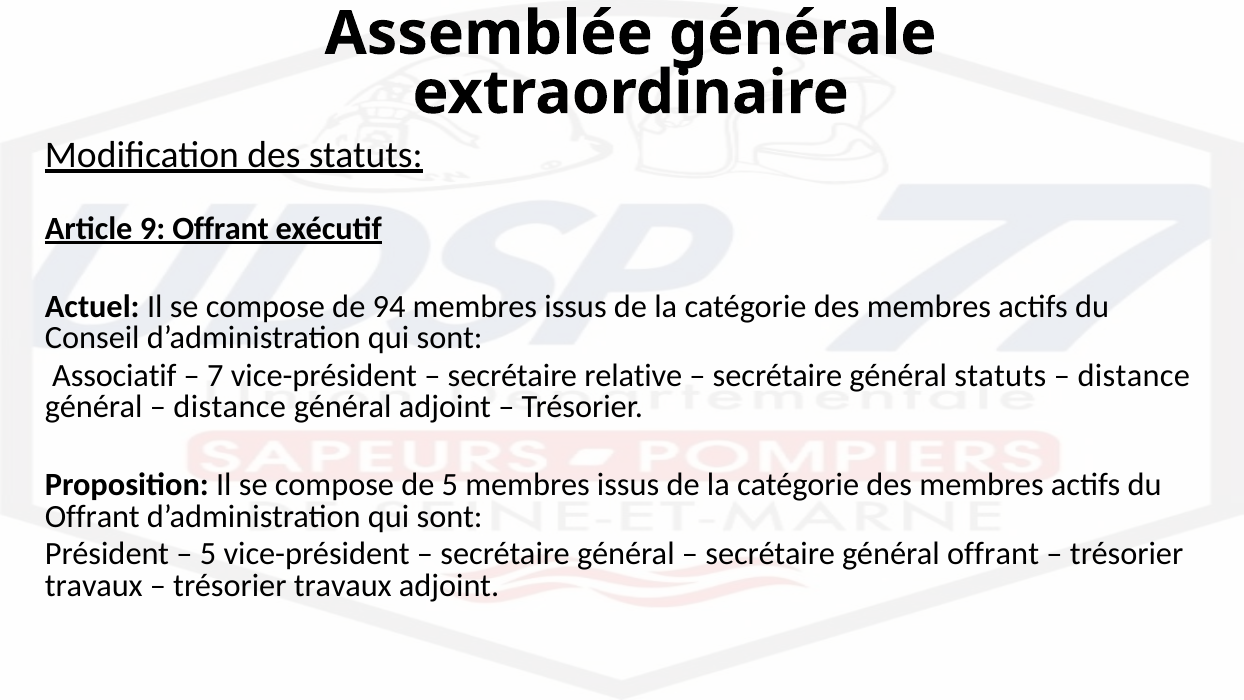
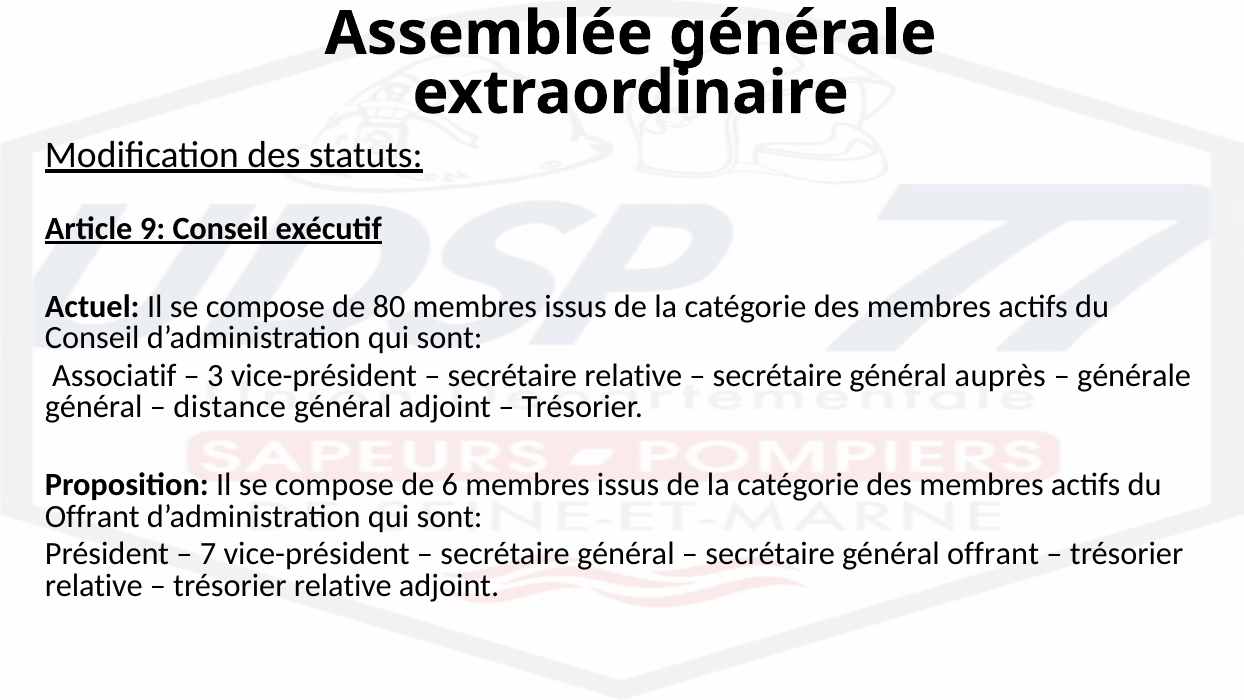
9 Offrant: Offrant -> Conseil
94: 94 -> 80
7: 7 -> 3
général statuts: statuts -> auprès
distance at (1134, 375): distance -> générale
de 5: 5 -> 6
5 at (208, 554): 5 -> 7
travaux at (94, 585): travaux -> relative
travaux at (343, 585): travaux -> relative
